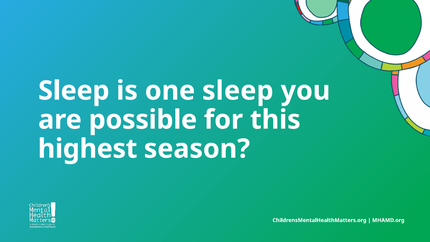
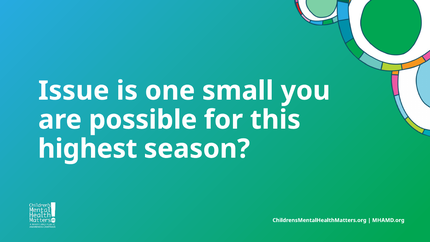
Sleep at (74, 91): Sleep -> Issue
one sleep: sleep -> small
